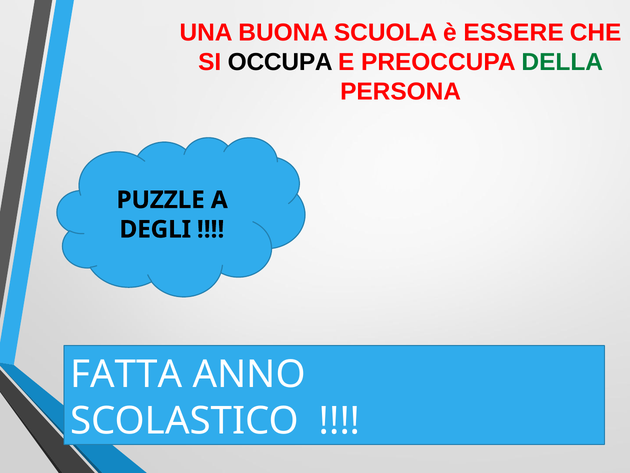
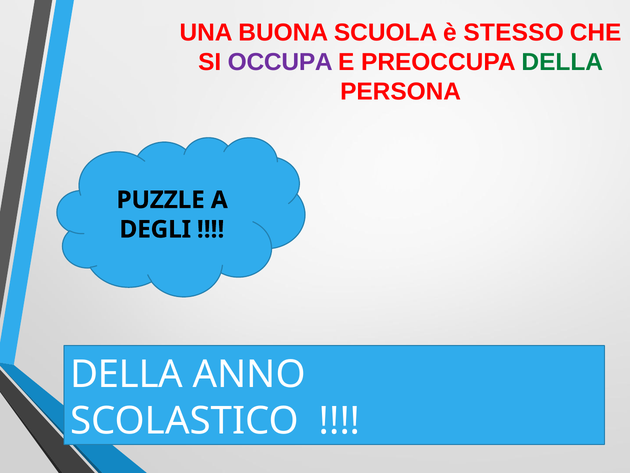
ESSERE: ESSERE -> STESSO
OCCUPA colour: black -> purple
FATTA at (126, 374): FATTA -> DELLA
